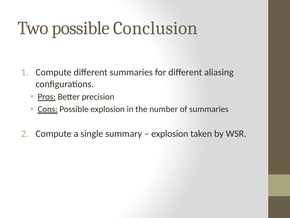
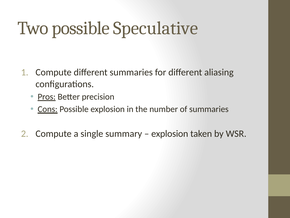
Conclusion: Conclusion -> Speculative
